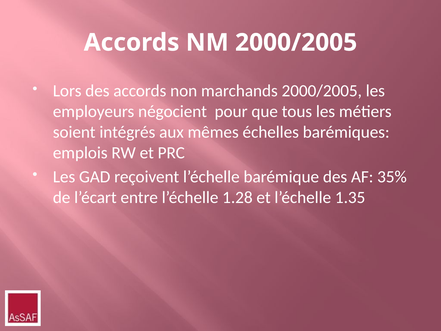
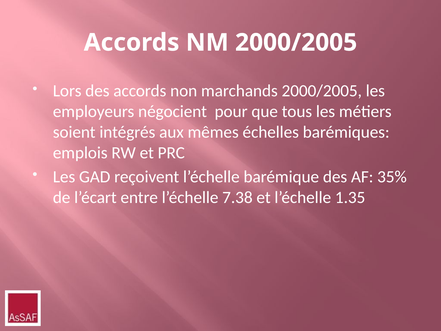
1.28: 1.28 -> 7.38
